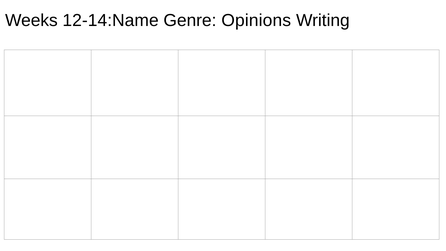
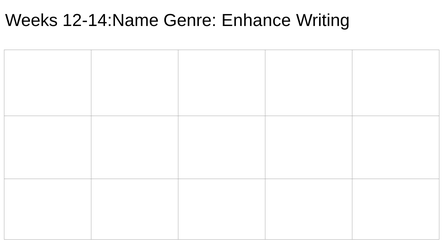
Opinions: Opinions -> Enhance
